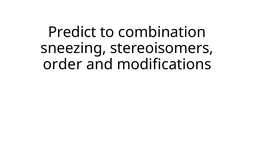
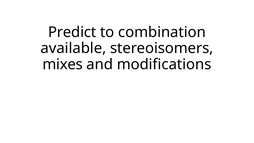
sneezing: sneezing -> available
order: order -> mixes
